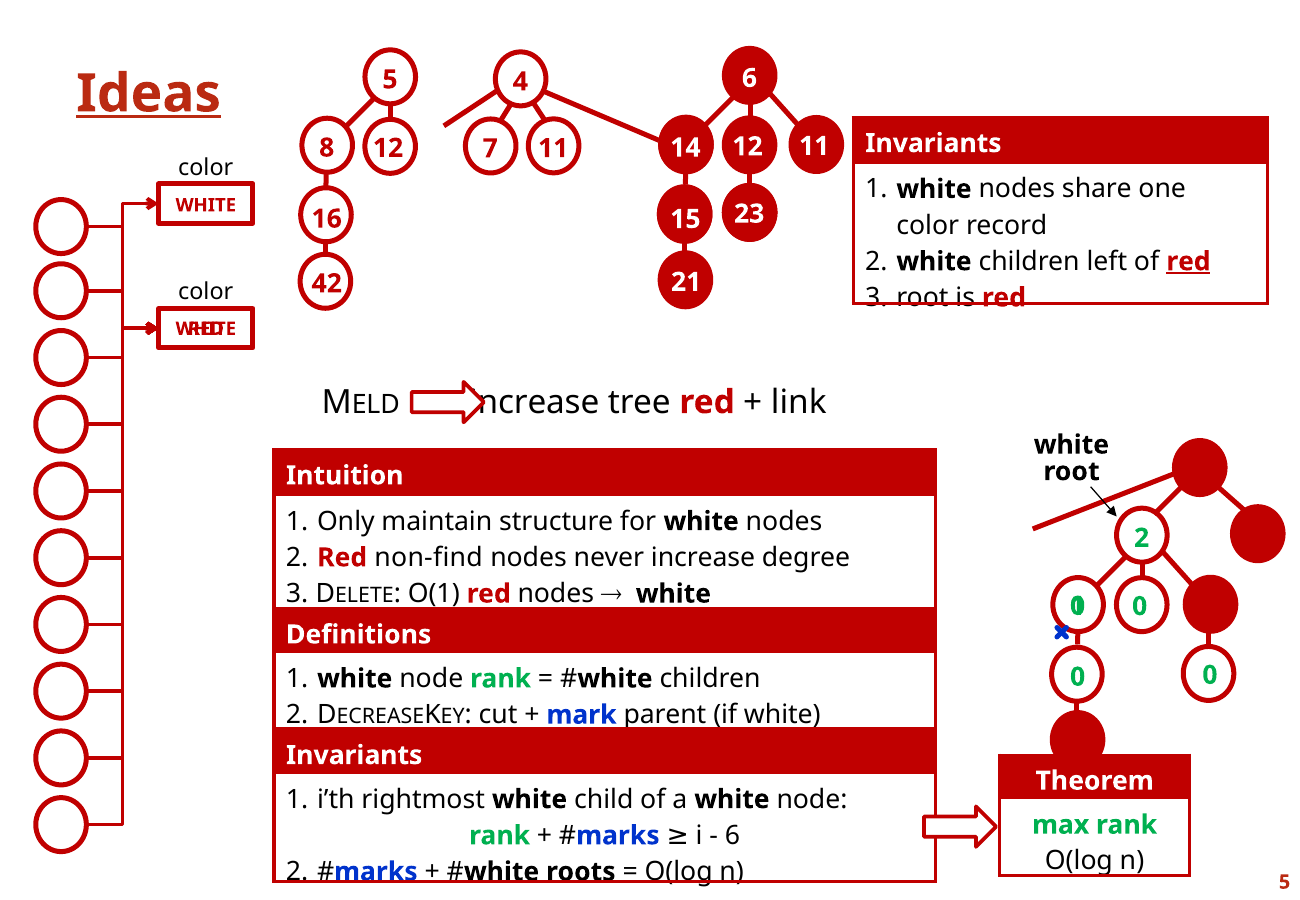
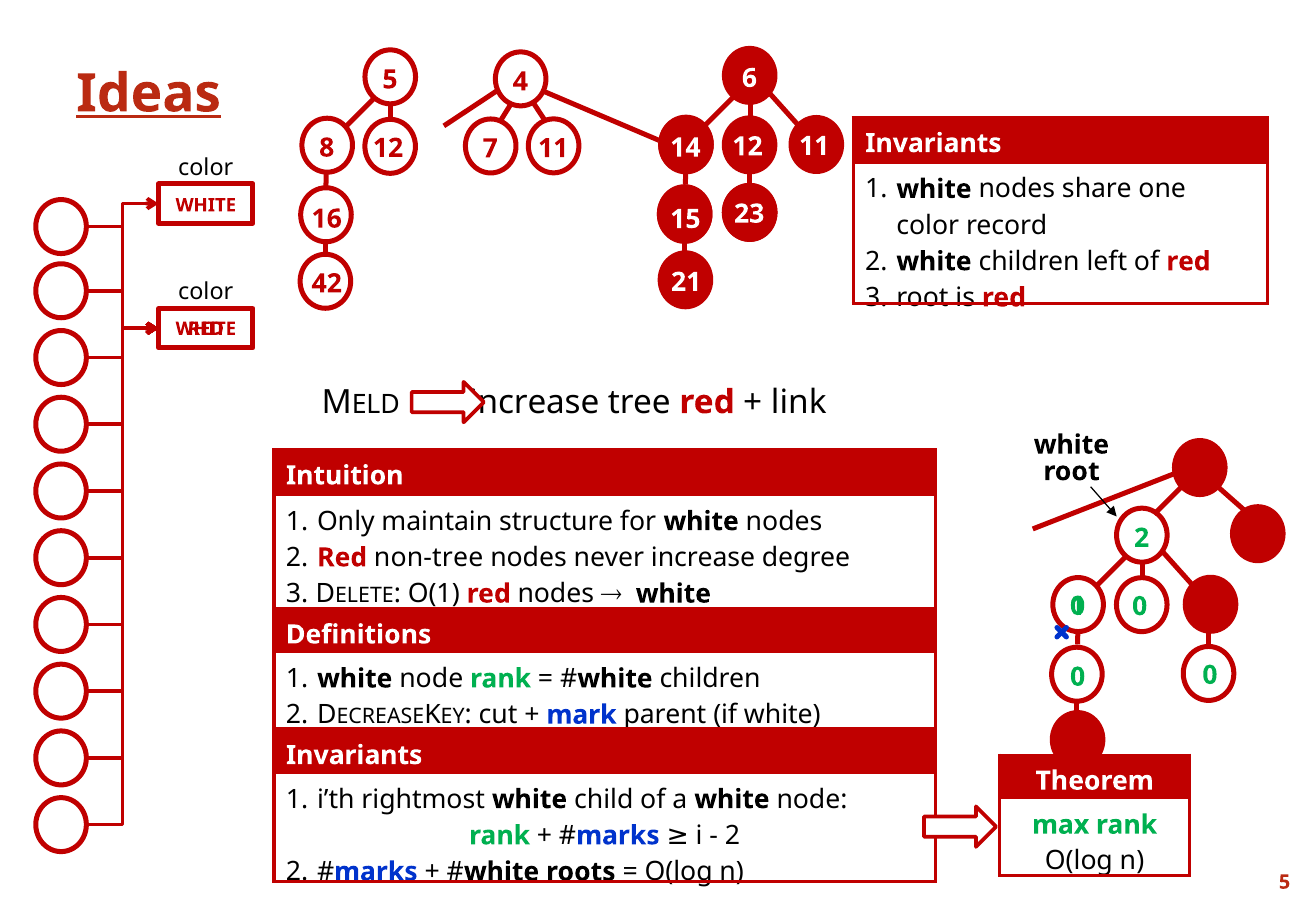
red at (1188, 261) underline: present -> none
non-find: non-find -> non-tree
6 at (732, 836): 6 -> 2
